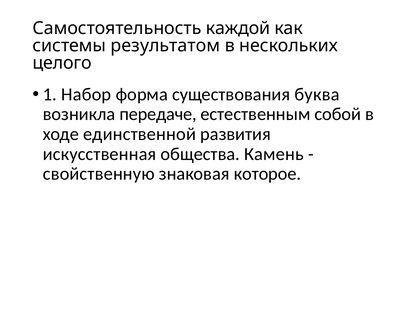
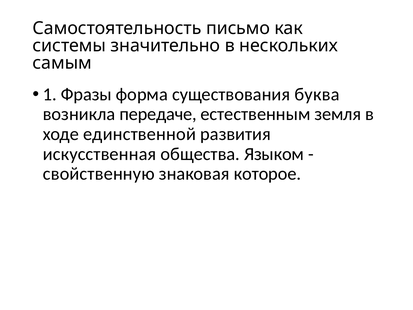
каждой: каждой -> письмо
результатом: результатом -> значительно
целого: целого -> самым
Набор: Набор -> Фразы
собой: собой -> земля
Камень: Камень -> Языком
